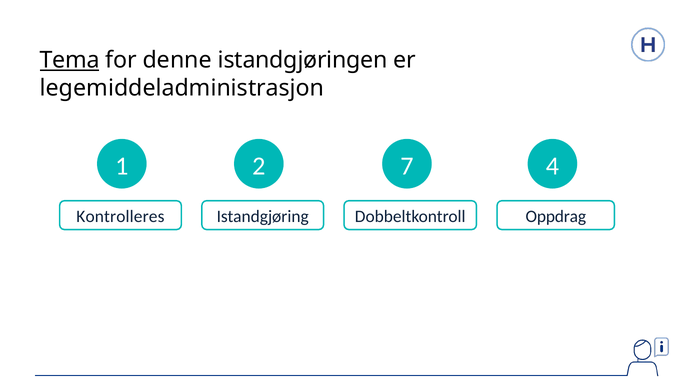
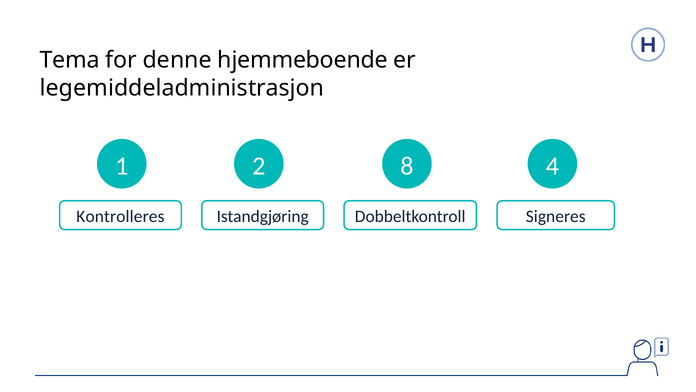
Tema underline: present -> none
istandgjøringen: istandgjøringen -> hjemmeboende
7: 7 -> 8
Oppdrag: Oppdrag -> Signeres
